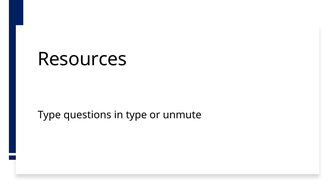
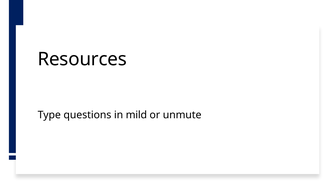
in type: type -> mild
